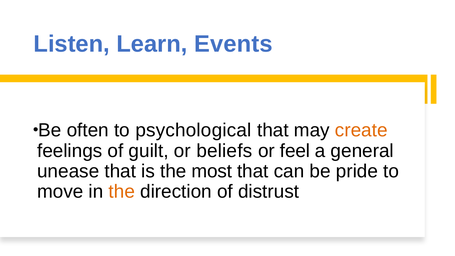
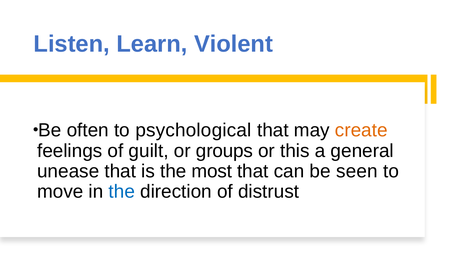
Events: Events -> Violent
beliefs: beliefs -> groups
feel: feel -> this
pride: pride -> seen
the at (122, 192) colour: orange -> blue
